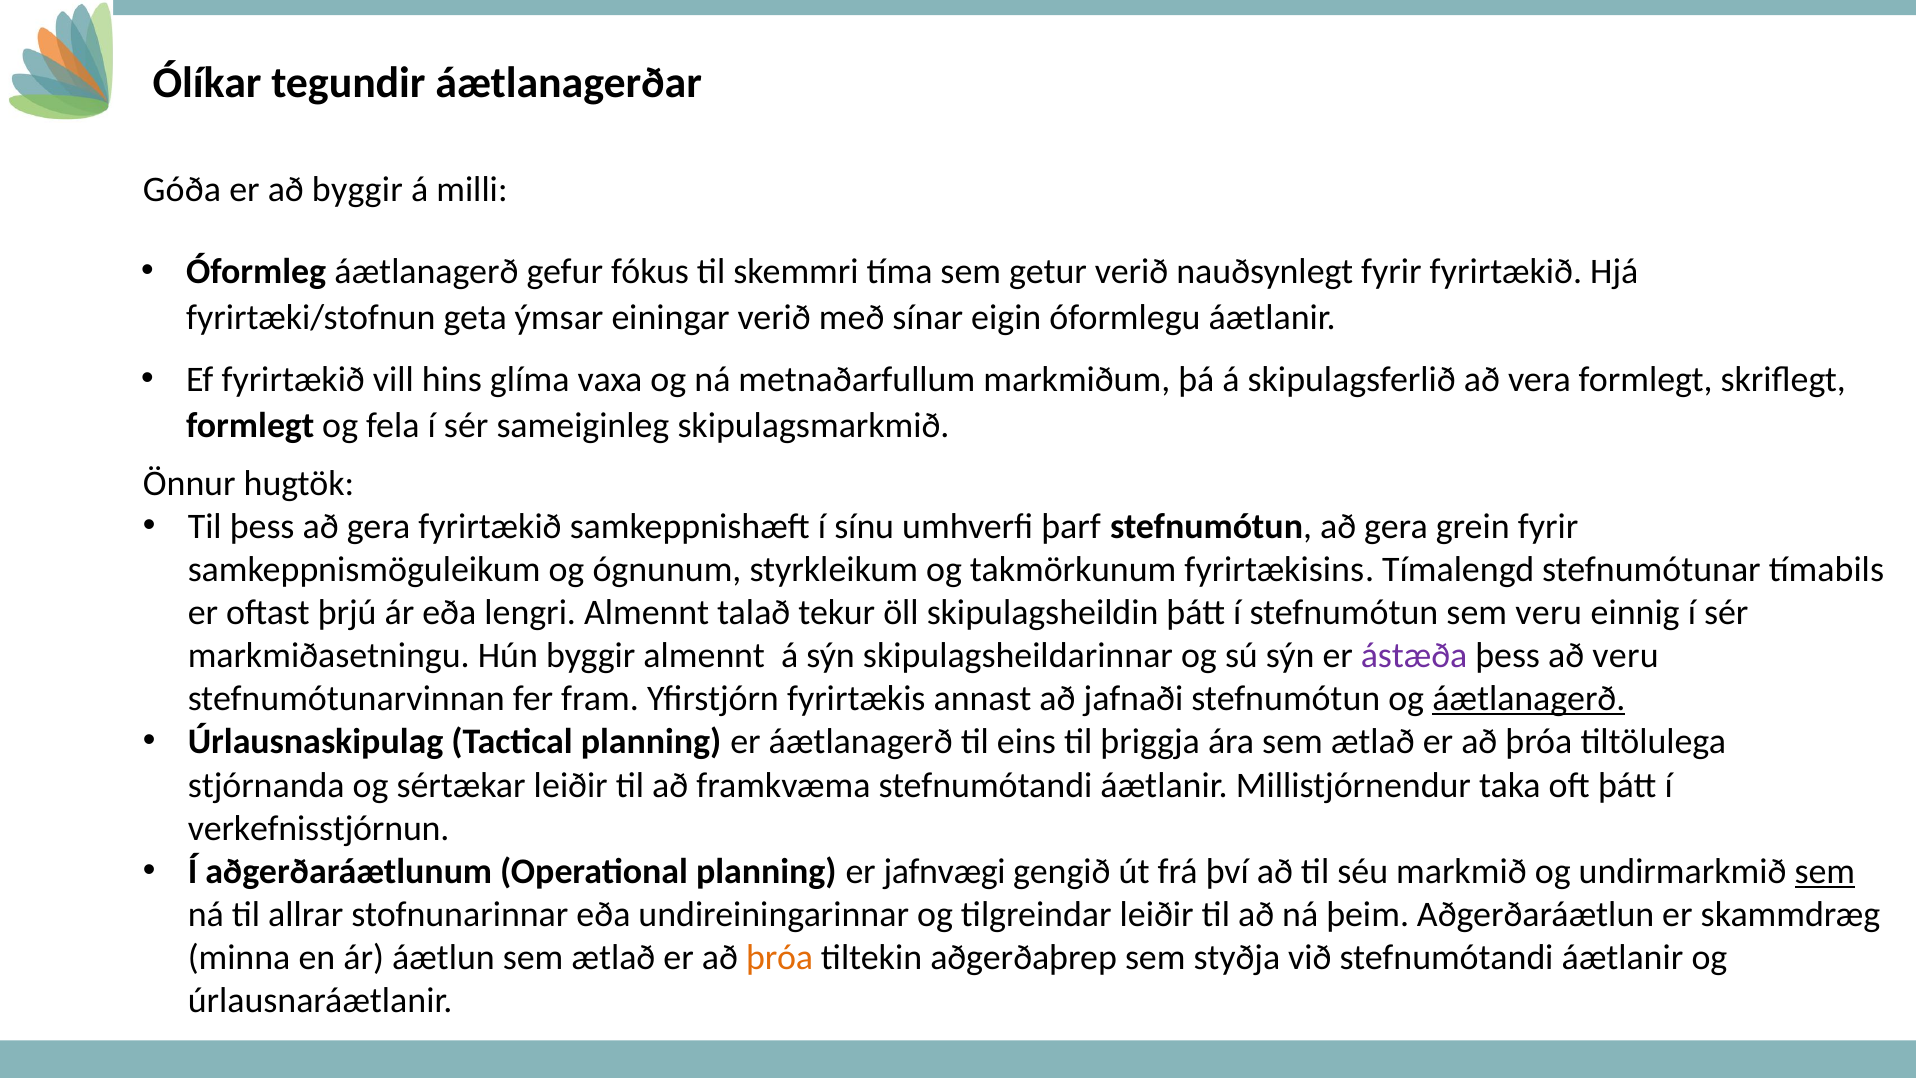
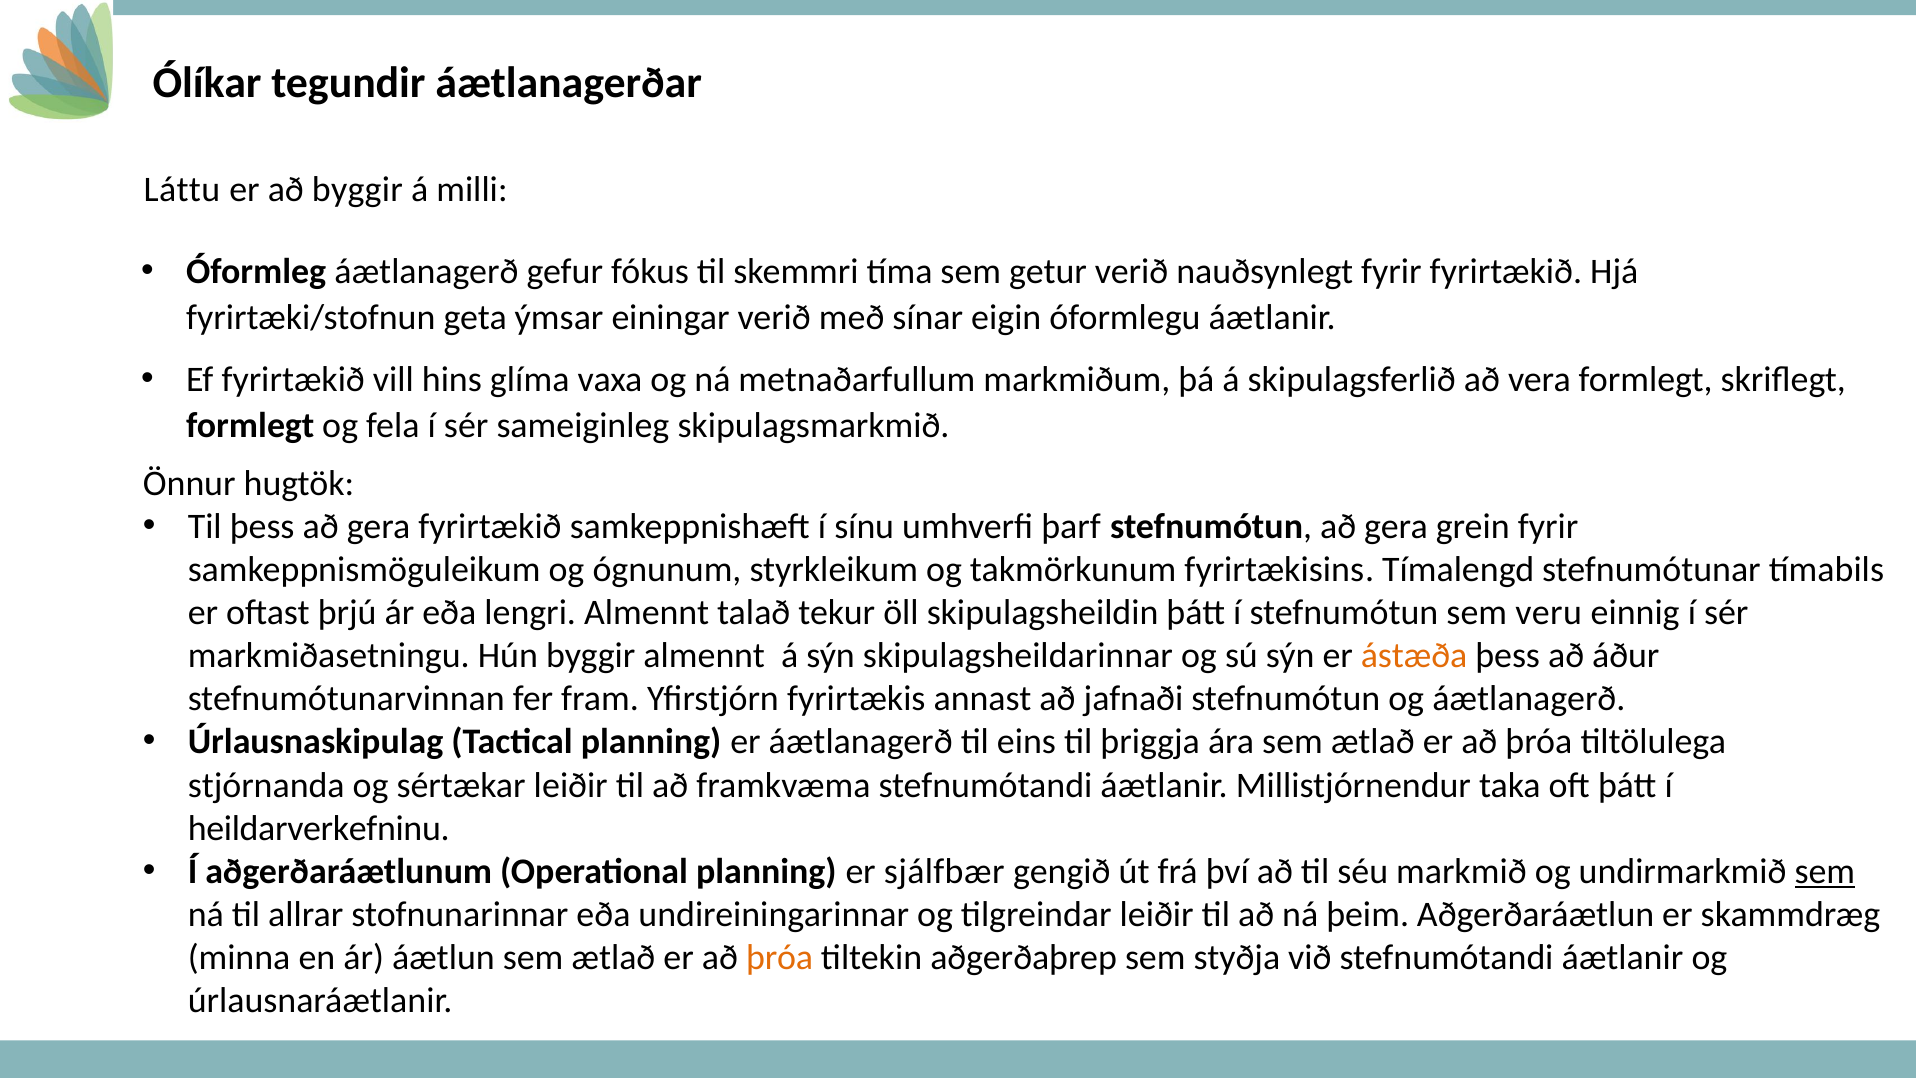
Góða: Góða -> Láttu
ástæða colour: purple -> orange
að veru: veru -> áður
áætlanagerð at (1529, 699) underline: present -> none
verkefnisstjórnun: verkefnisstjórnun -> heildarverkefninu
jafnvægi: jafnvægi -> sjálfbær
